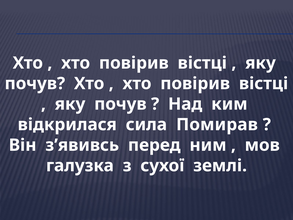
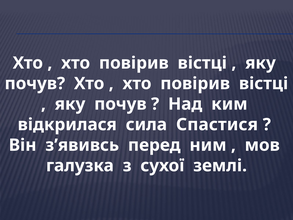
Помирав: Помирав -> Спастися
